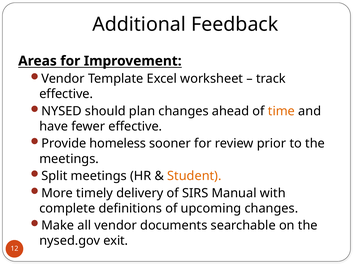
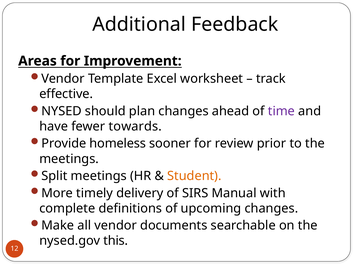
time colour: orange -> purple
fewer effective: effective -> towards
exit: exit -> this
